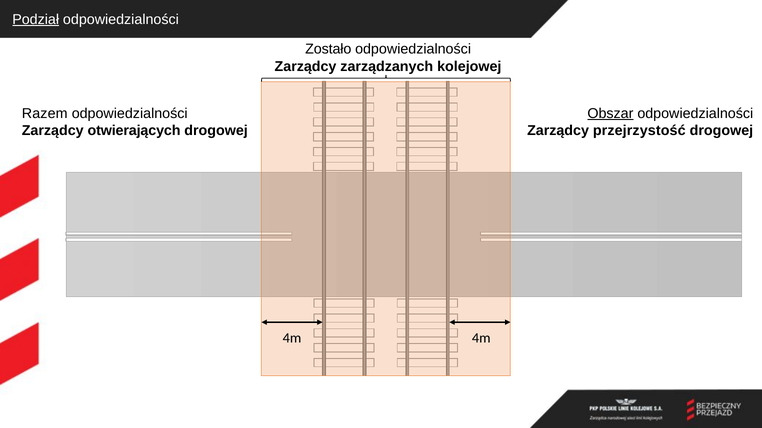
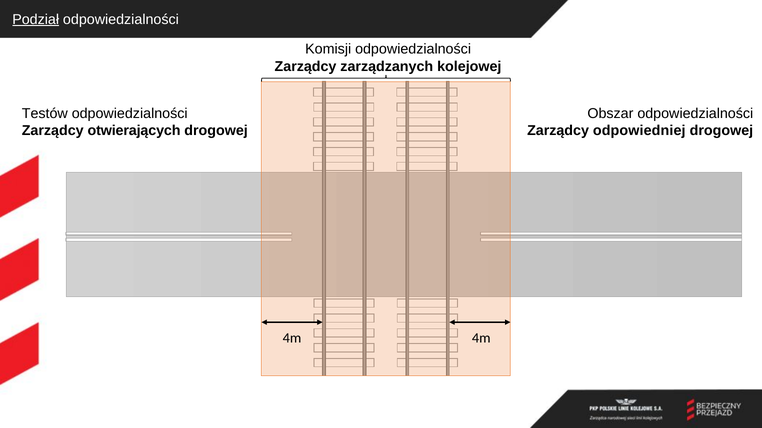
Zostało: Zostało -> Komisji
Razem: Razem -> Testów
Obszar underline: present -> none
przejrzystość: przejrzystość -> odpowiedniej
